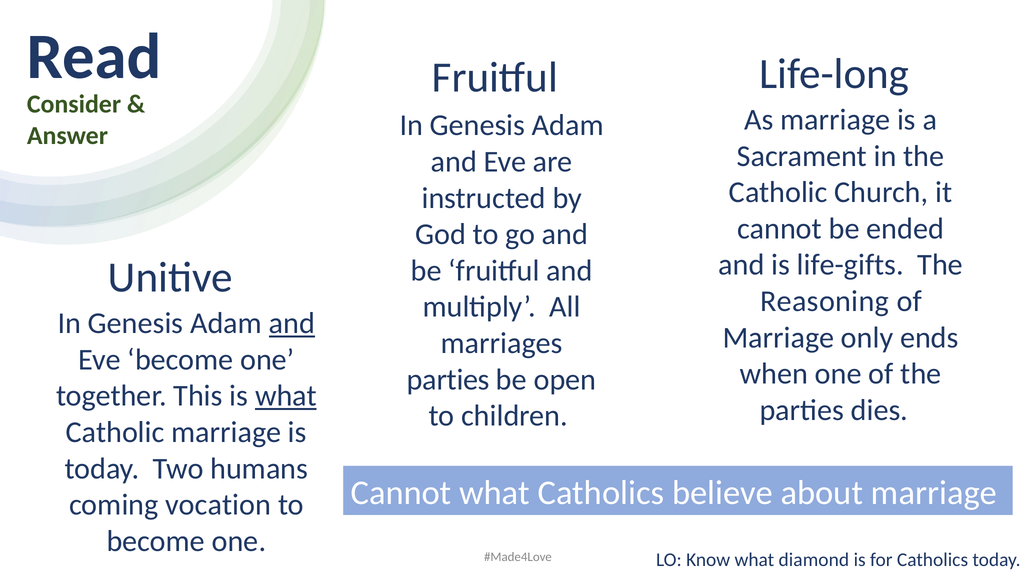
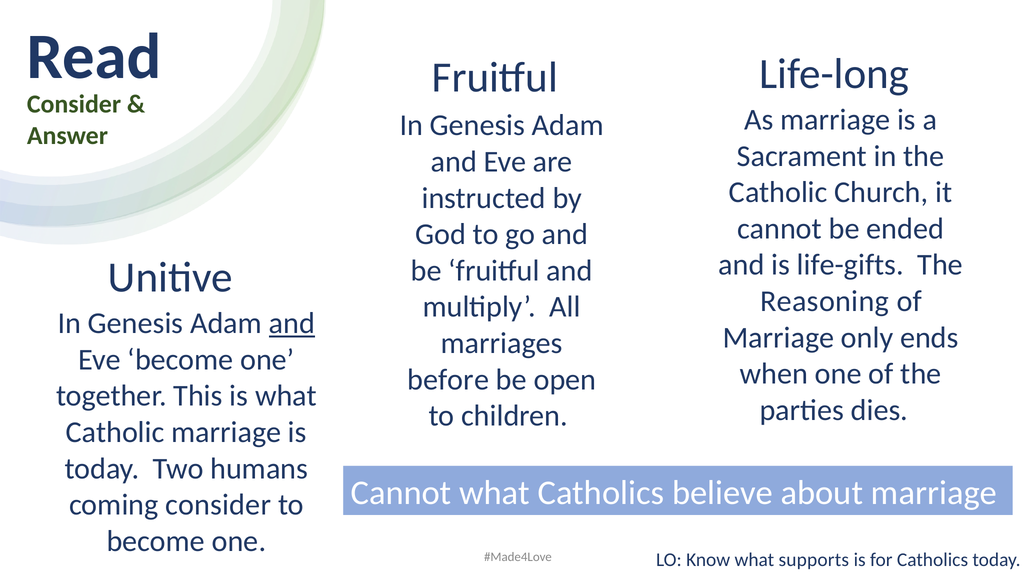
parties at (448, 379): parties -> before
what at (286, 396) underline: present -> none
coming vocation: vocation -> consider
diamond: diamond -> supports
